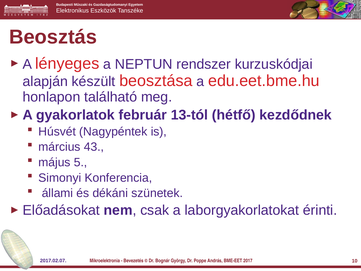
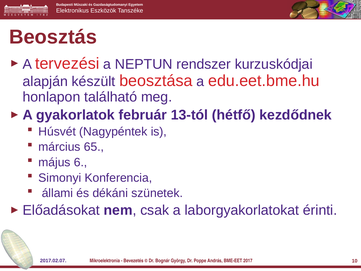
lényeges: lényeges -> tervezési
43: 43 -> 65
5: 5 -> 6
